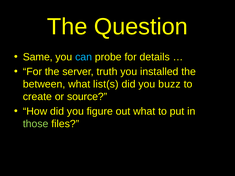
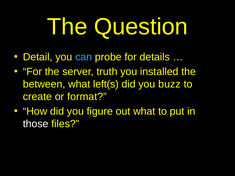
Same: Same -> Detail
list(s: list(s -> left(s
source: source -> format
those colour: light green -> white
